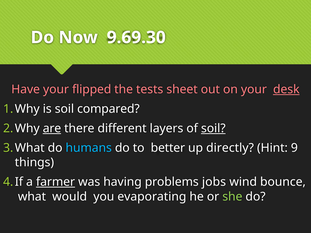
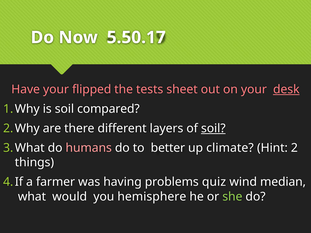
9.69.30: 9.69.30 -> 5.50.17
are underline: present -> none
humans colour: light blue -> pink
directly: directly -> climate
9: 9 -> 2
farmer underline: present -> none
jobs: jobs -> quiz
bounce: bounce -> median
evaporating: evaporating -> hemisphere
